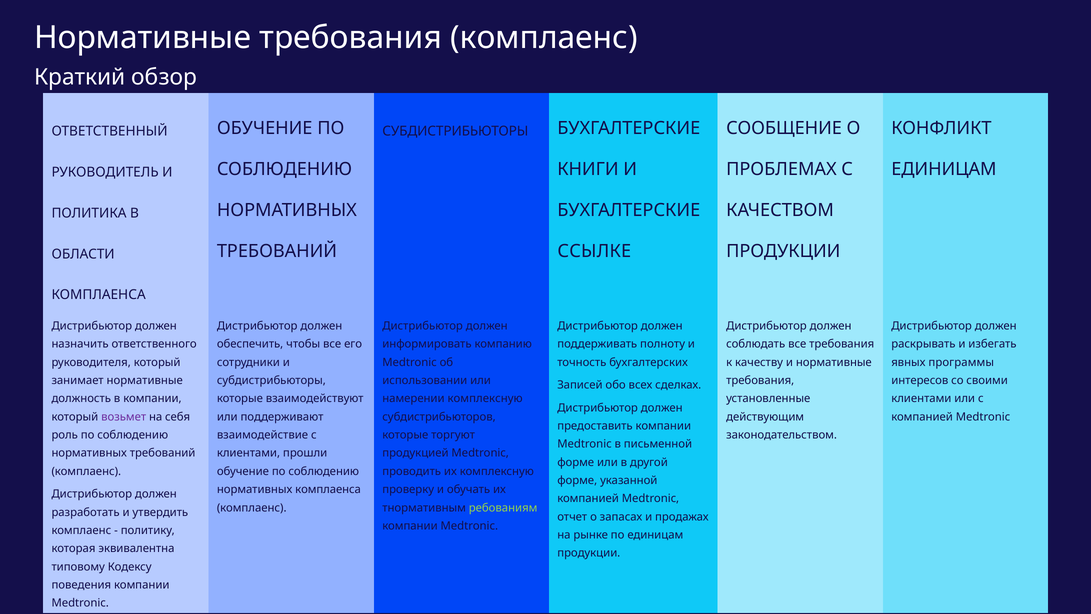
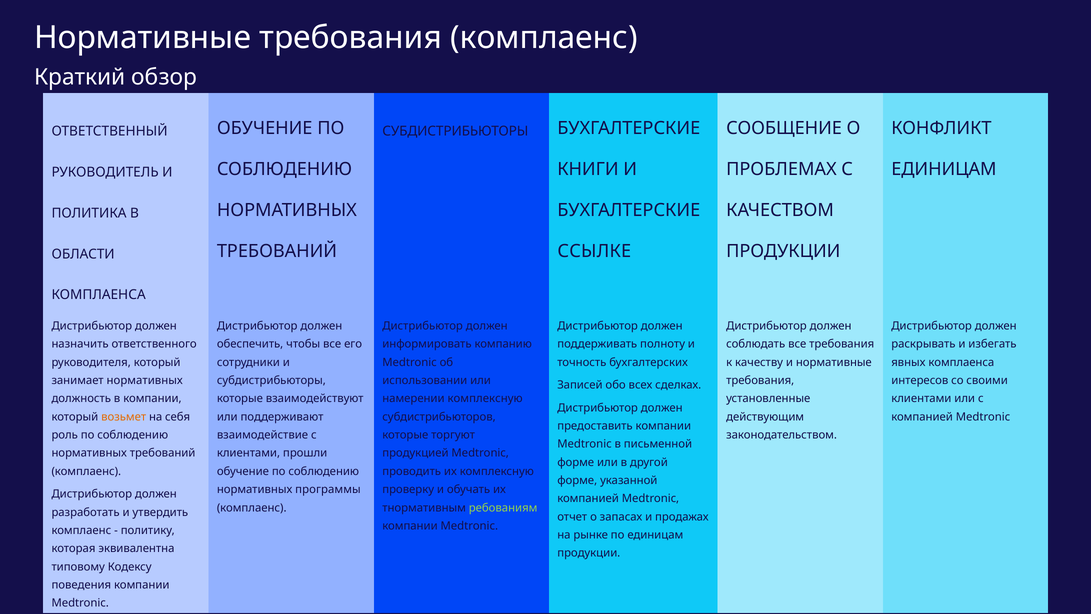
явных программы: программы -> комплаенса
занимает нормативные: нормативные -> нормативных
возьмет colour: purple -> orange
нормативных комплаенса: комплаенса -> программы
